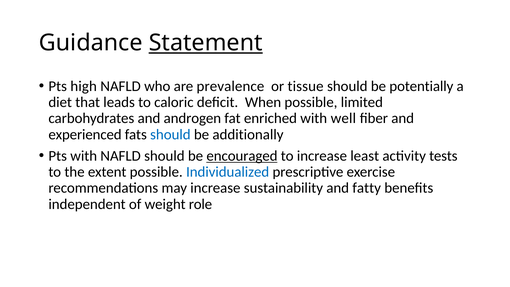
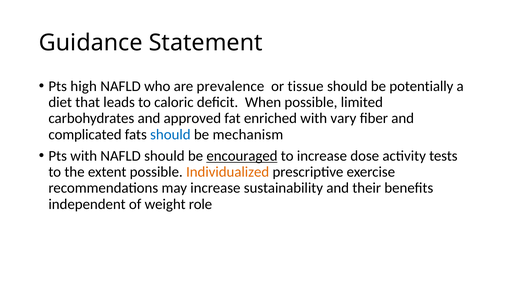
Statement underline: present -> none
androgen: androgen -> approved
well: well -> vary
experienced: experienced -> complicated
additionally: additionally -> mechanism
least: least -> dose
Individualized colour: blue -> orange
fatty: fatty -> their
